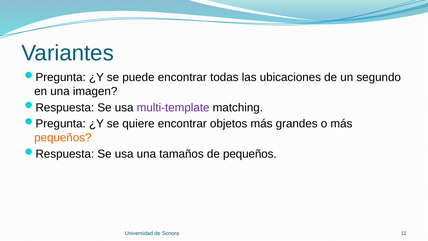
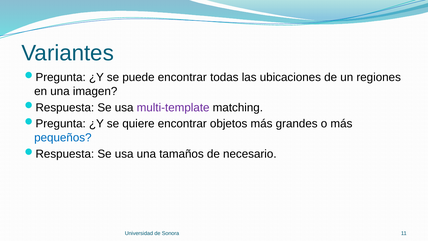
segundo: segundo -> regiones
pequeños at (63, 138) colour: orange -> blue
de pequeños: pequeños -> necesario
